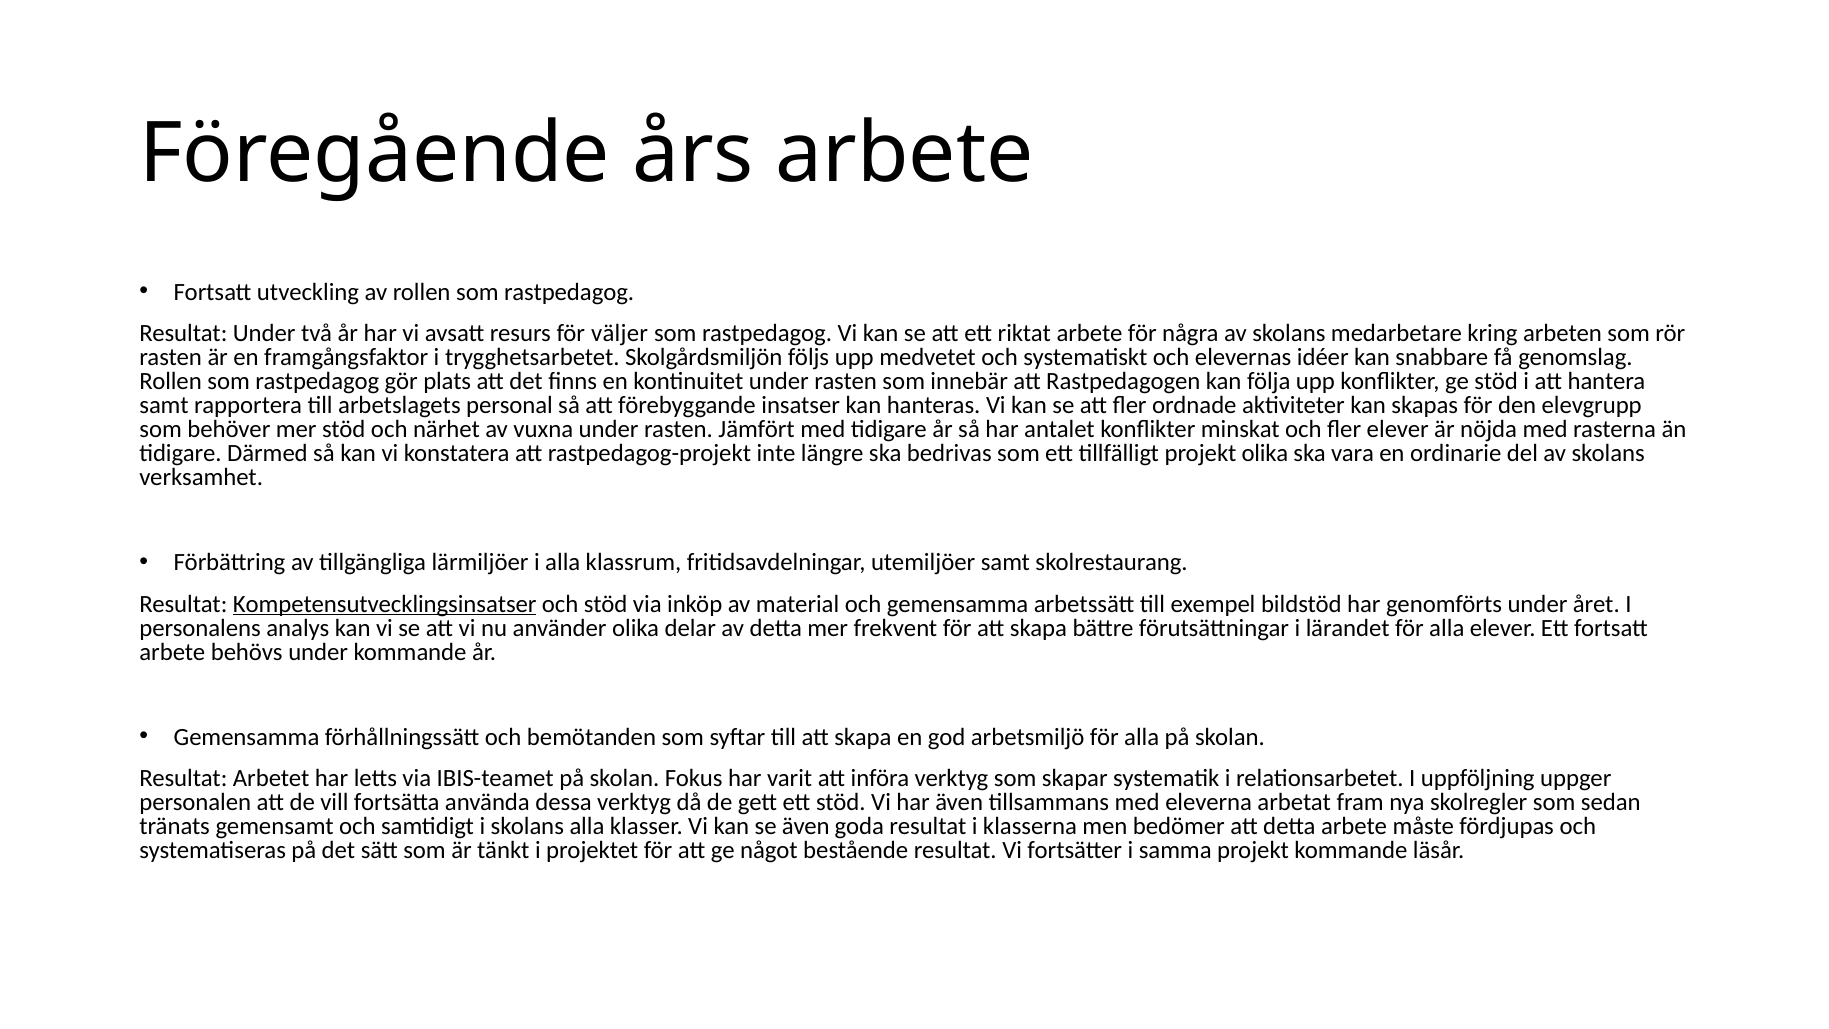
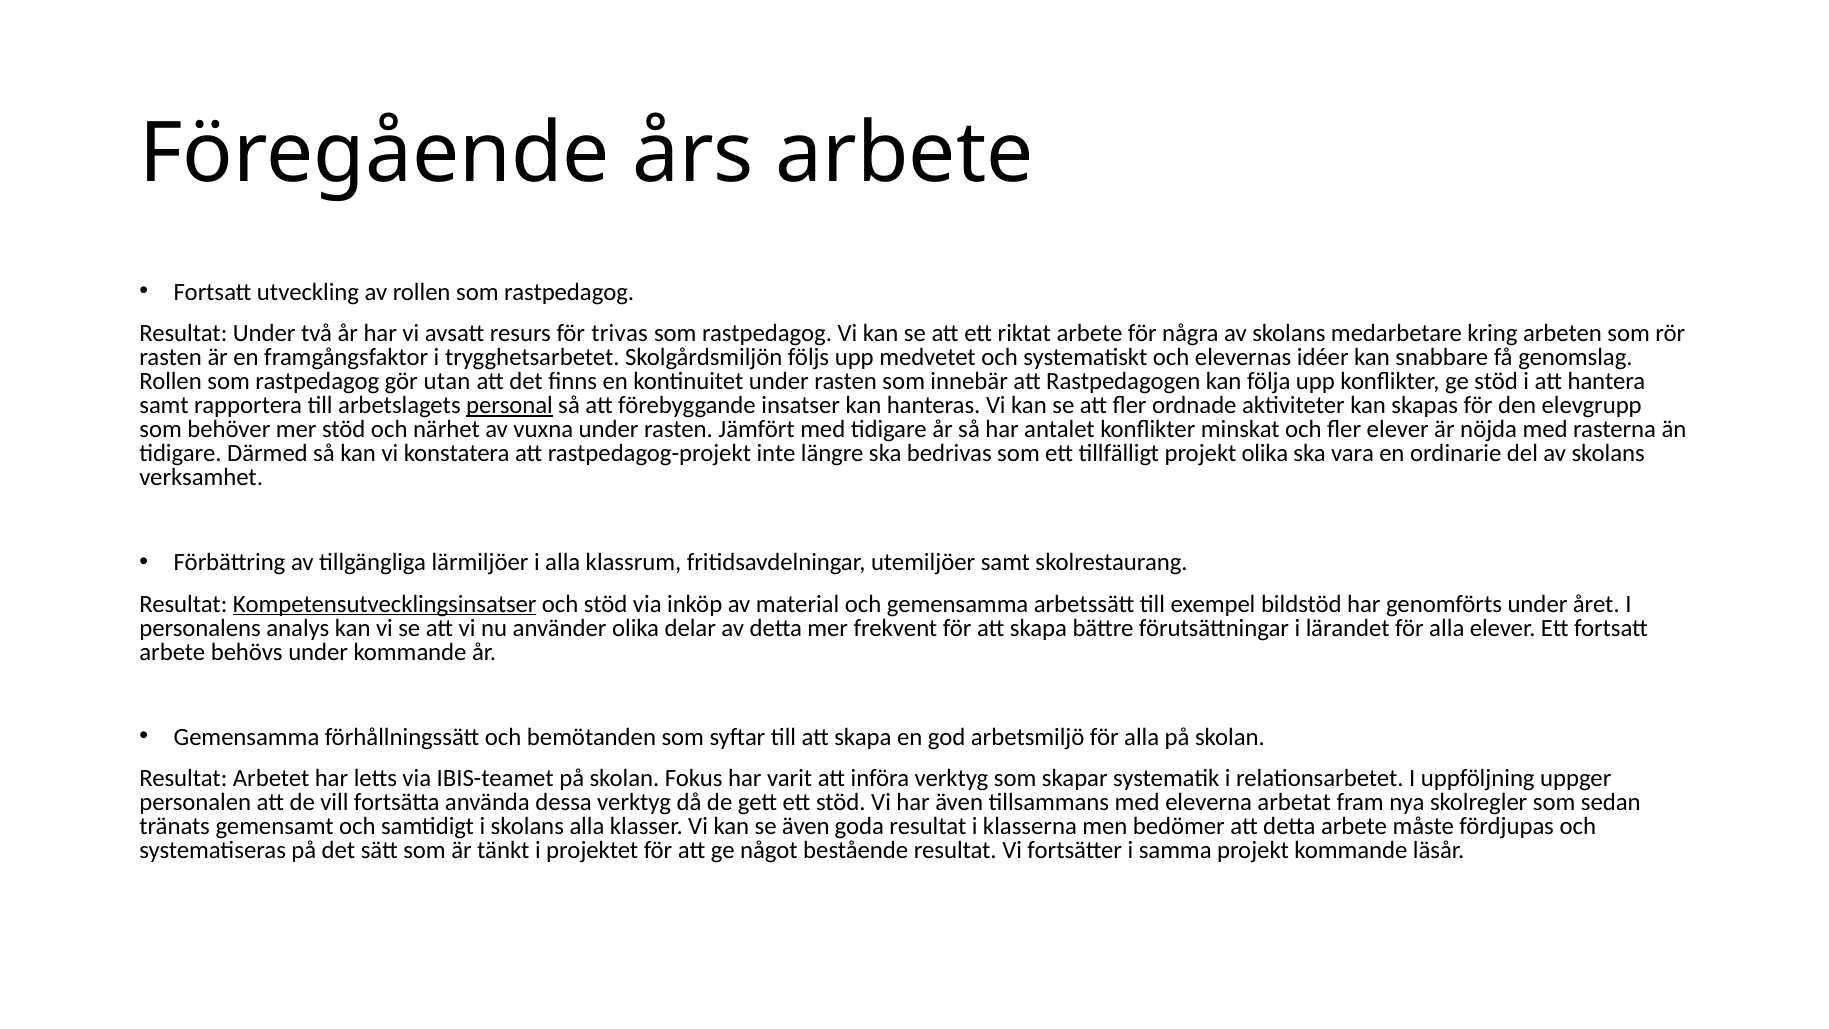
väljer: väljer -> trivas
plats: plats -> utan
personal underline: none -> present
